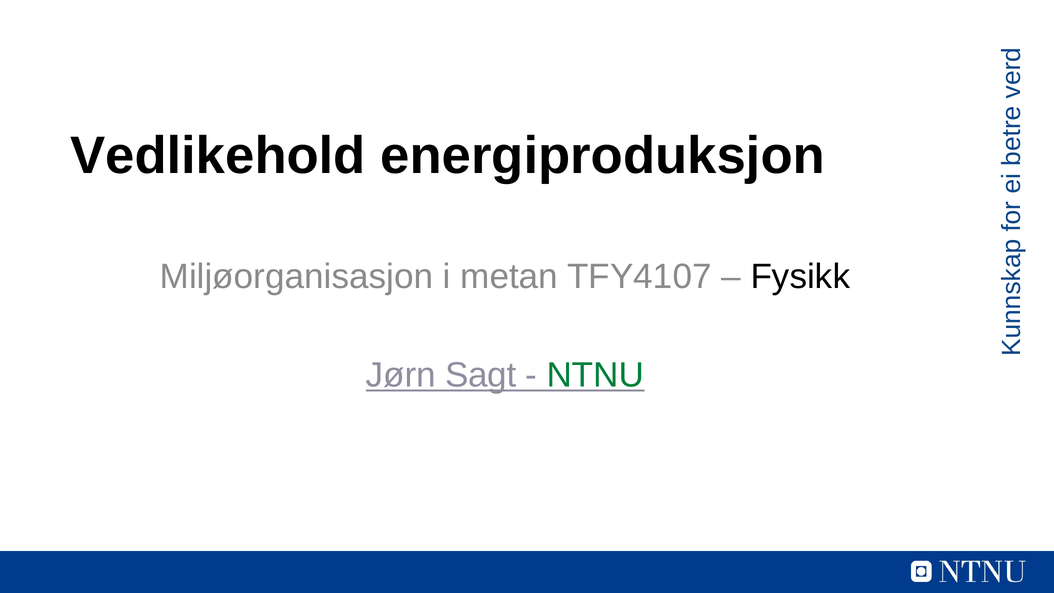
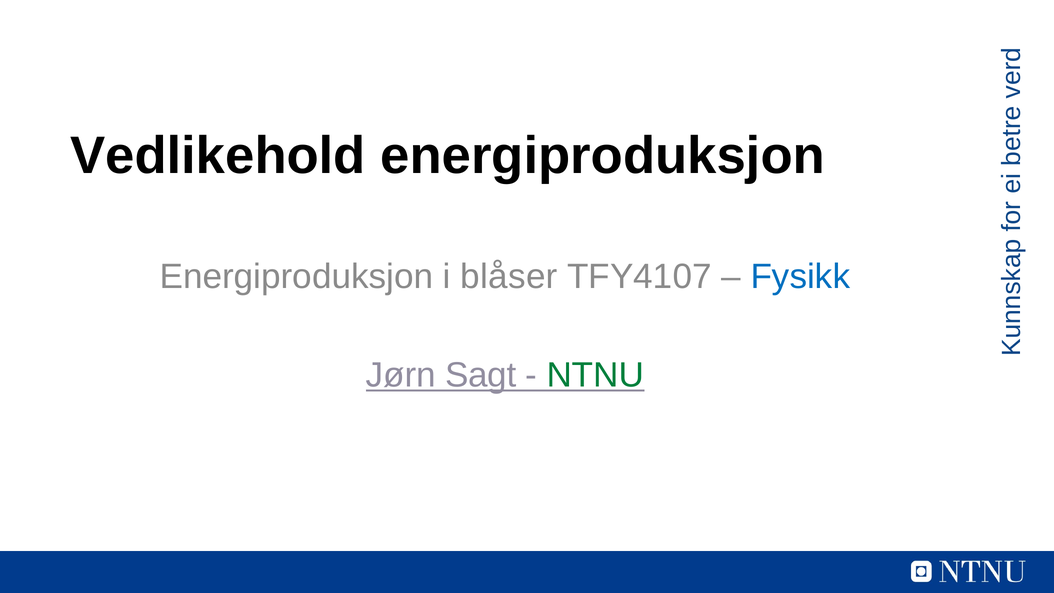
Miljøorganisasjon at (296, 277): Miljøorganisasjon -> Energiproduksjon
metan: metan -> blåser
Fysikk colour: black -> blue
